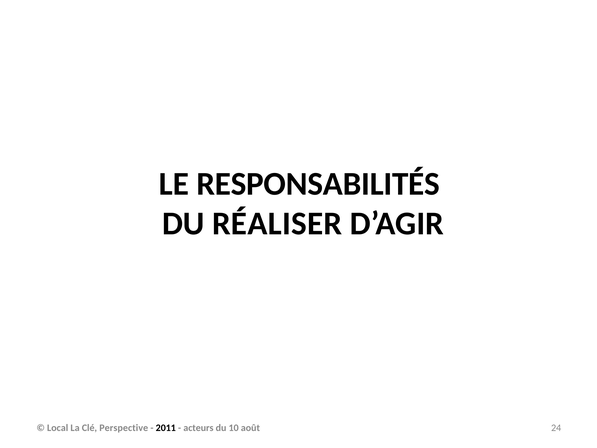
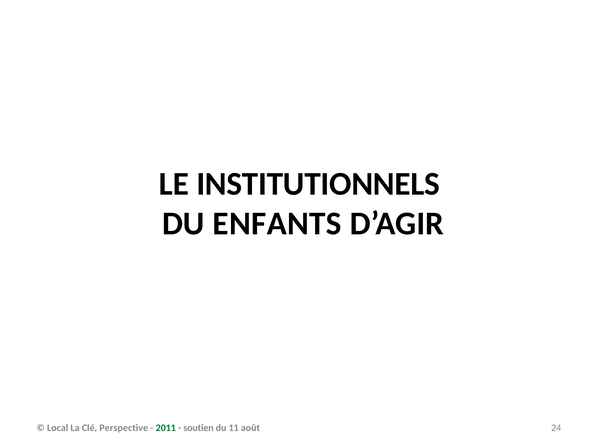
RESPONSABILITÉS: RESPONSABILITÉS -> INSTITUTIONNELS
RÉALISER: RÉALISER -> ENFANTS
2011 colour: black -> green
acteurs: acteurs -> soutien
10: 10 -> 11
